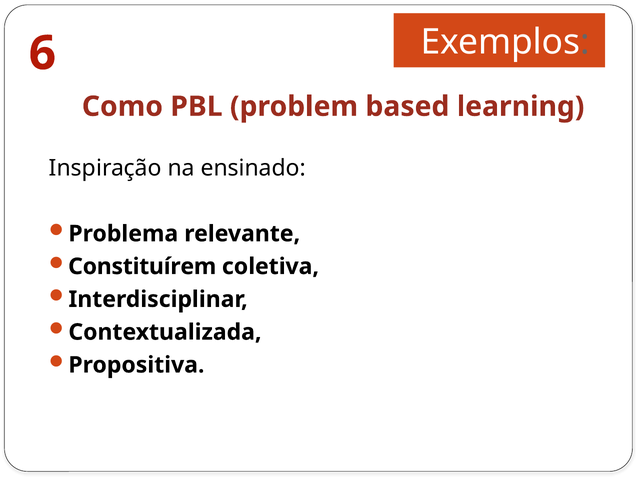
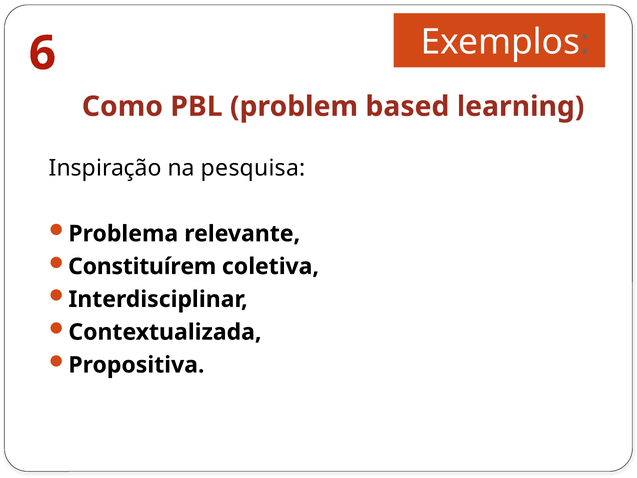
ensinado: ensinado -> pesquisa
